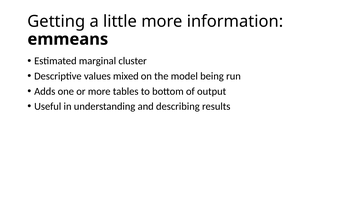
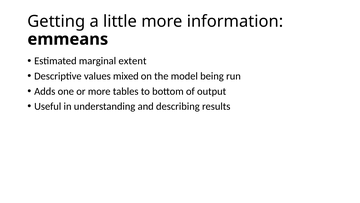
cluster: cluster -> extent
